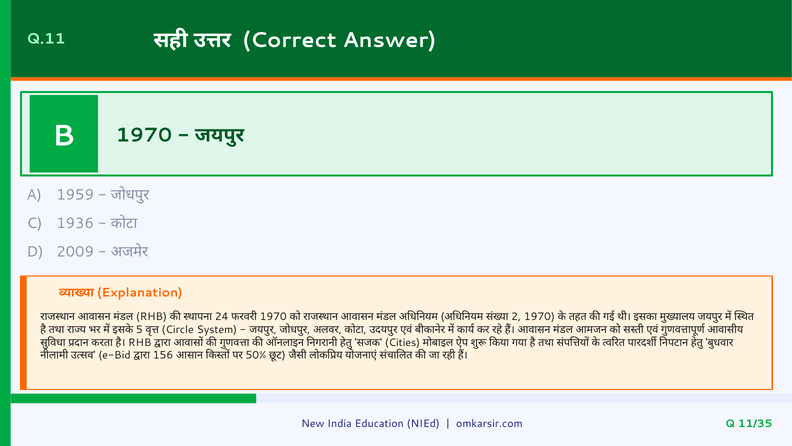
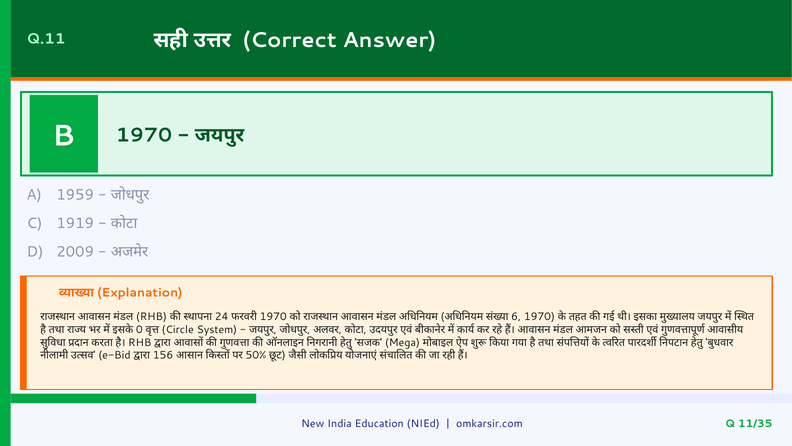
1936: 1936 -> 1919
2: 2 -> 6
5: 5 -> 0
Cities: Cities -> Mega
